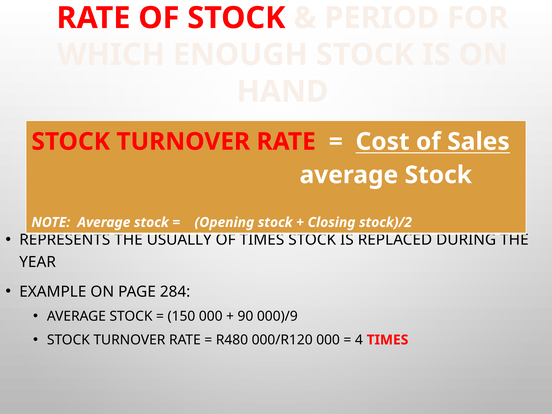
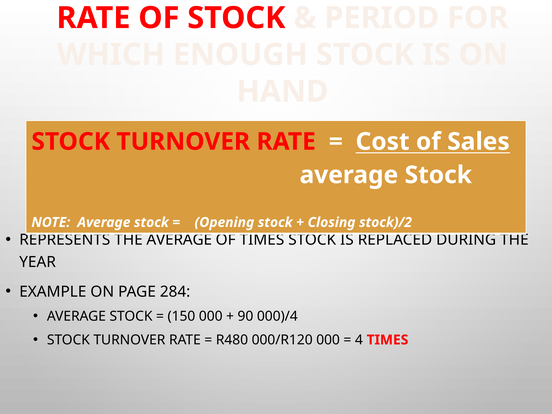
THE USUALLY: USUALLY -> AVERAGE
000)/9: 000)/9 -> 000)/4
